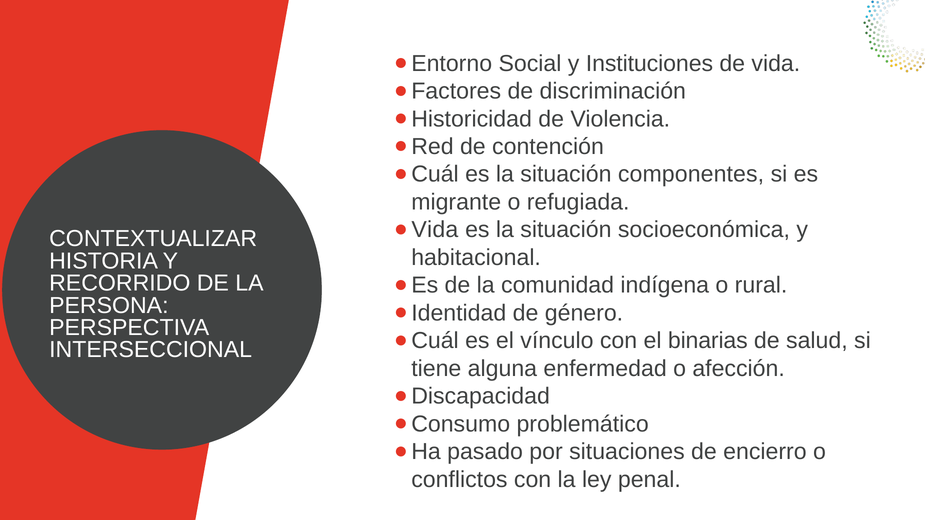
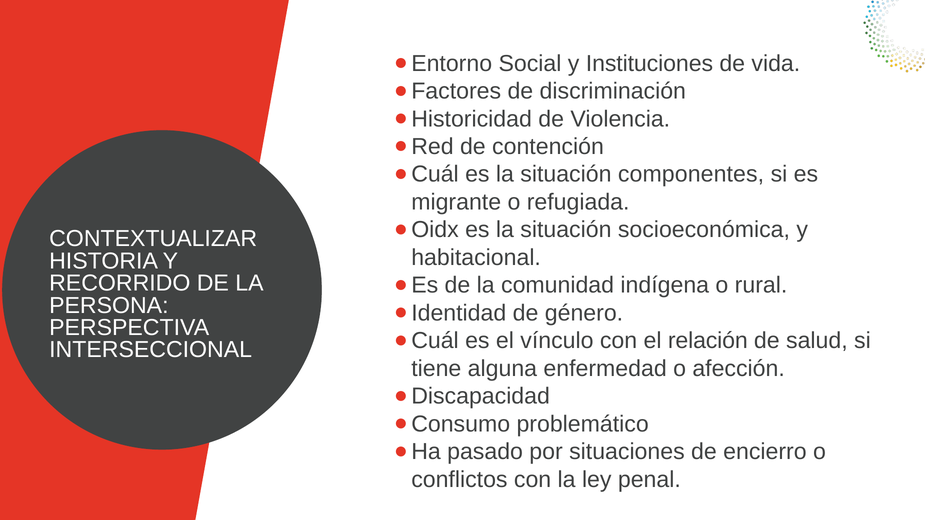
Vida at (435, 230): Vida -> Oidx
binarias: binarias -> relación
